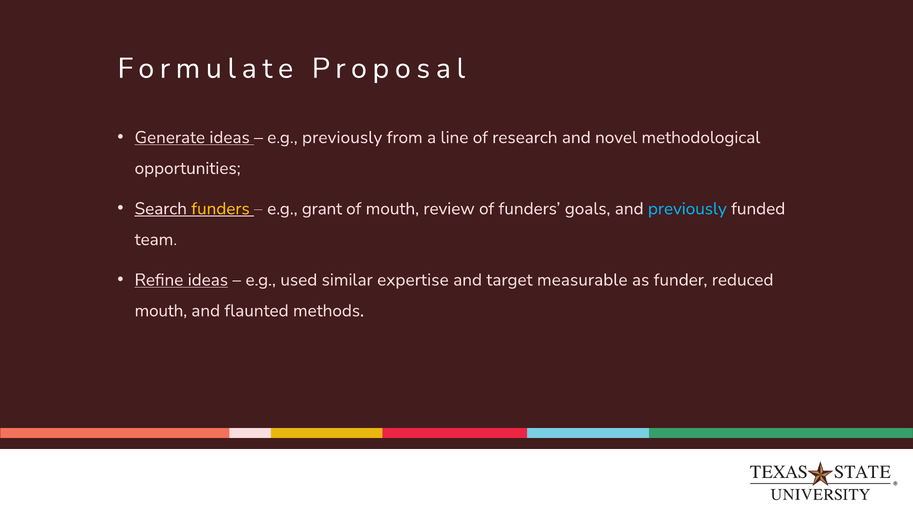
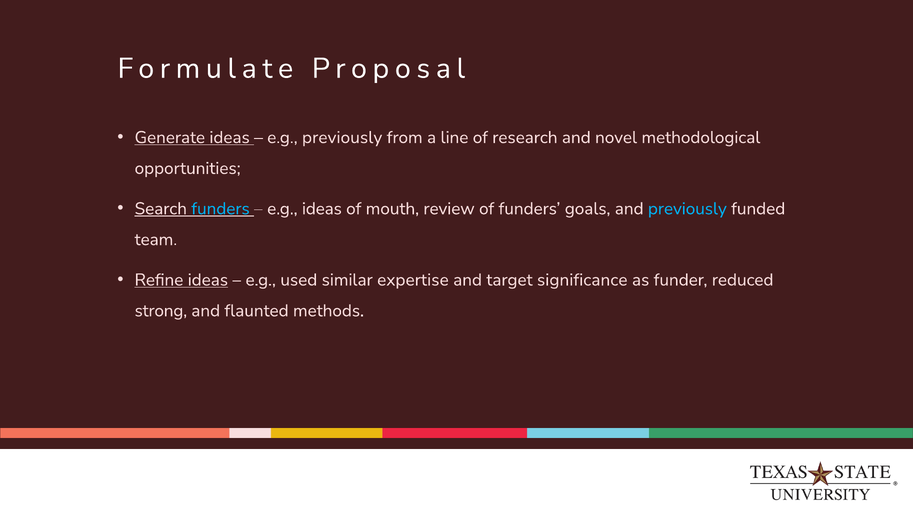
funders at (221, 208) colour: yellow -> light blue
e.g grant: grant -> ideas
measurable: measurable -> significance
mouth at (161, 310): mouth -> strong
